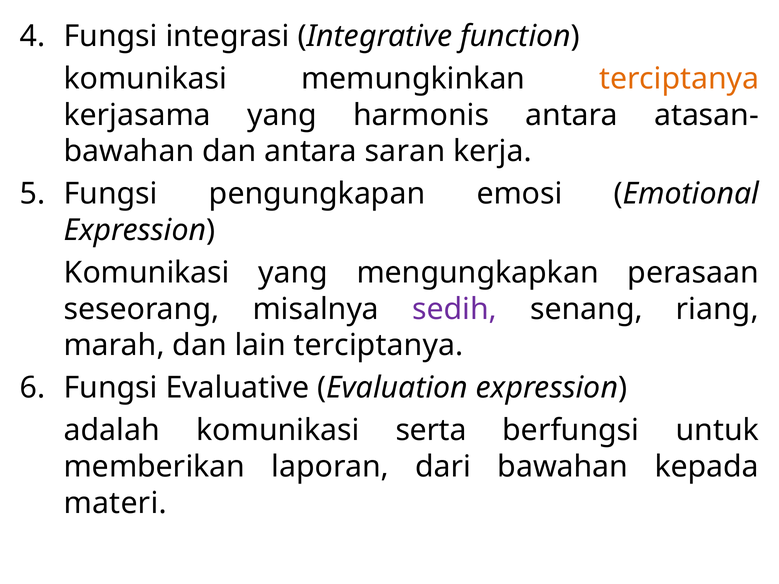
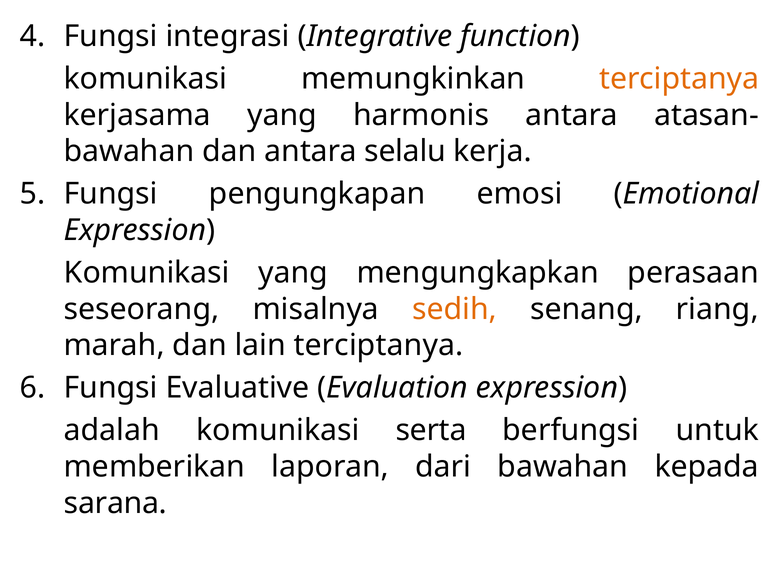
saran: saran -> selalu
sedih colour: purple -> orange
materi: materi -> sarana
